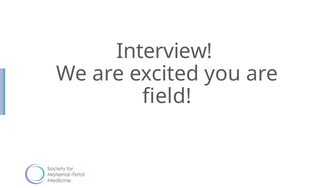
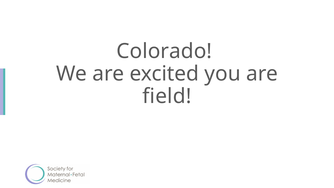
Interview: Interview -> Colorado
